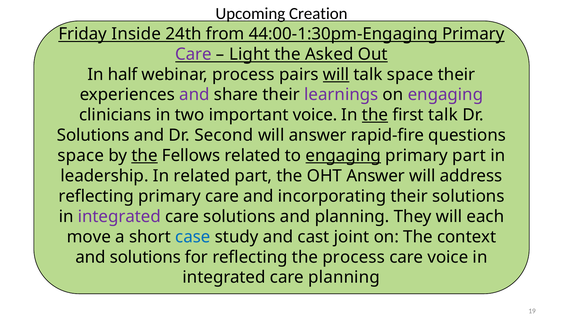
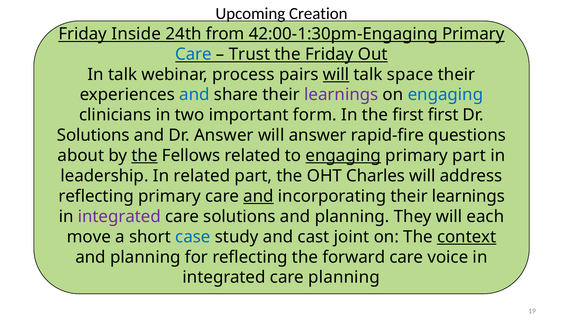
44:00-1:30pm-Engaging: 44:00-1:30pm-Engaging -> 42:00-1:30pm-Engaging
Care at (194, 54) colour: purple -> blue
Light: Light -> Trust
the Asked: Asked -> Friday
In half: half -> talk
and at (194, 95) colour: purple -> blue
engaging at (445, 95) colour: purple -> blue
important voice: voice -> form
the at (375, 115) underline: present -> none
first talk: talk -> first
Dr Second: Second -> Answer
space at (81, 156): space -> about
OHT Answer: Answer -> Charles
and at (258, 196) underline: none -> present
incorporating their solutions: solutions -> learnings
context underline: none -> present
solutions at (145, 257): solutions -> planning
the process: process -> forward
